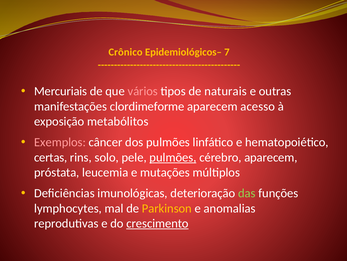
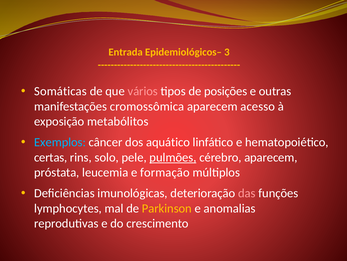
Crônico: Crônico -> Entrada
7: 7 -> 3
Mercuriais: Mercuriais -> Somáticas
naturais: naturais -> posições
clordimeforme: clordimeforme -> cromossômica
Exemplos colour: pink -> light blue
dos pulmões: pulmões -> aquático
mutações: mutações -> formação
das colour: light green -> pink
crescimento underline: present -> none
